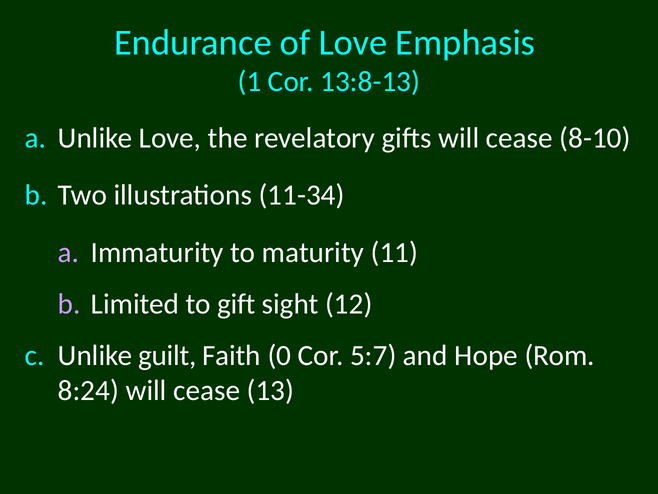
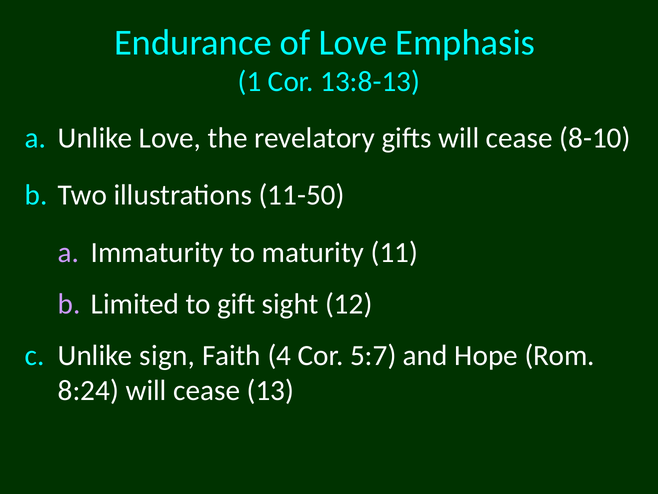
11-34: 11-34 -> 11-50
guilt: guilt -> sign
0: 0 -> 4
